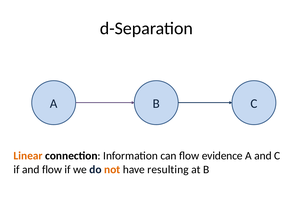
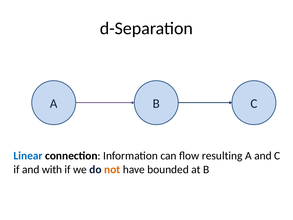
Linear colour: orange -> blue
evidence: evidence -> resulting
and flow: flow -> with
resulting: resulting -> bounded
